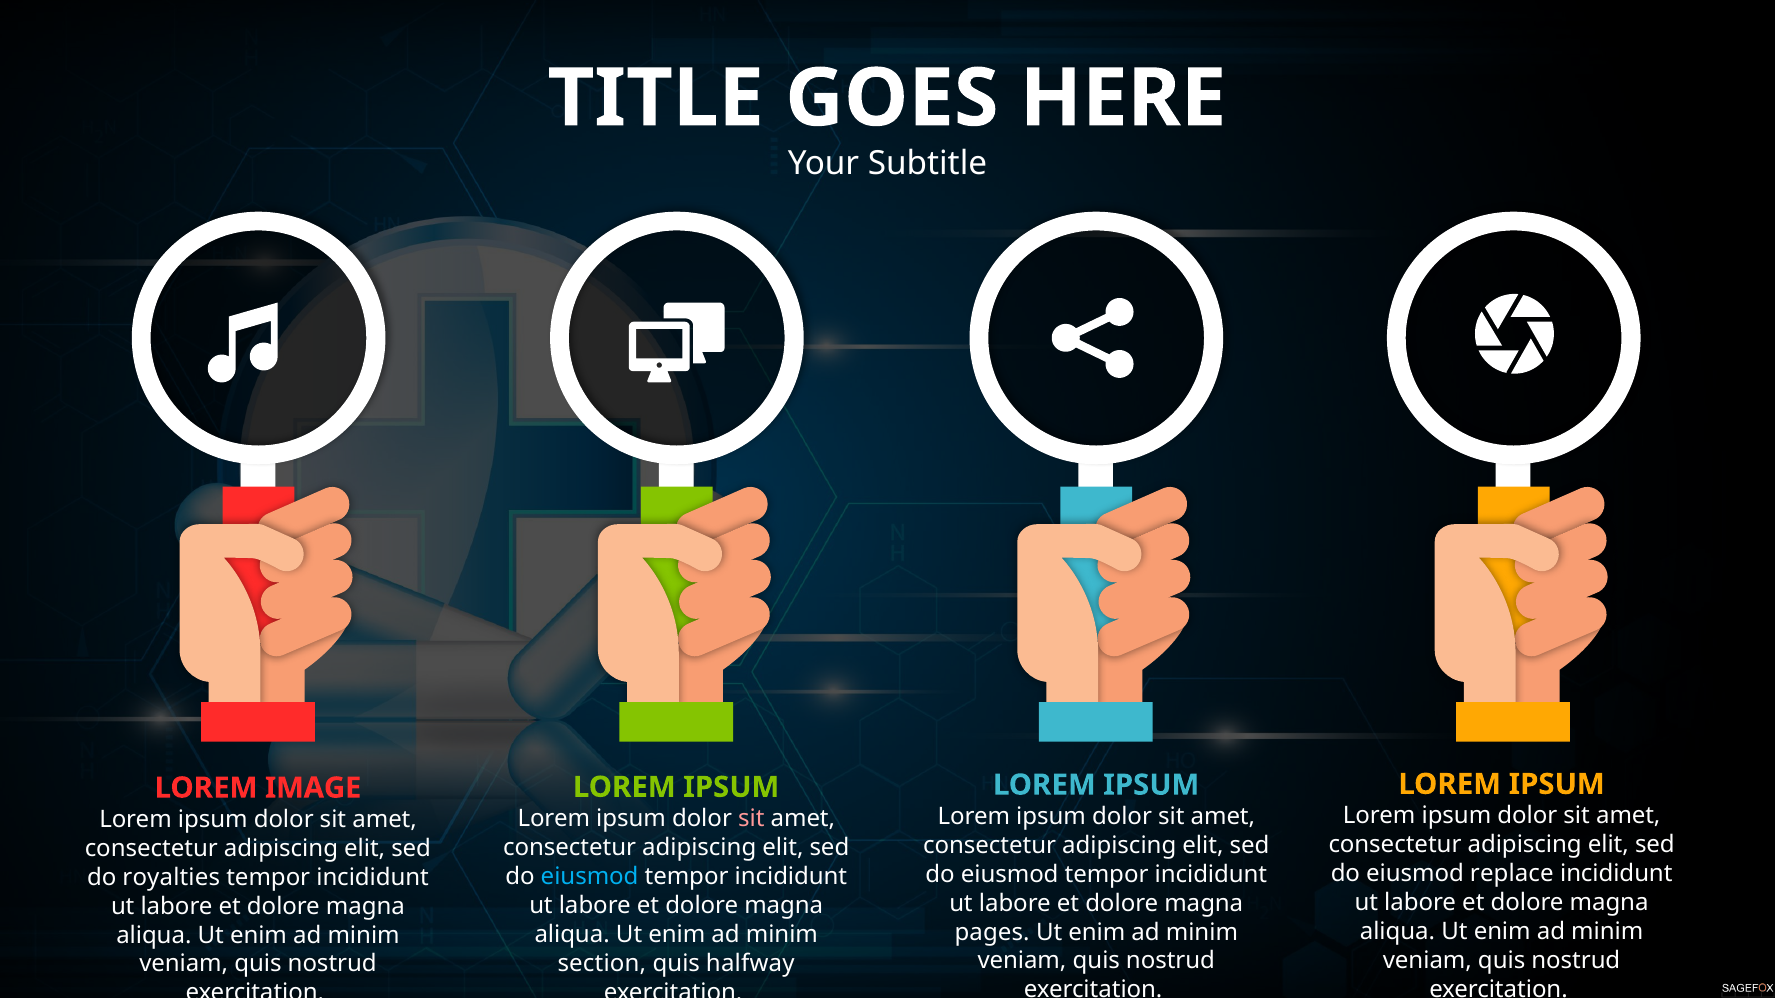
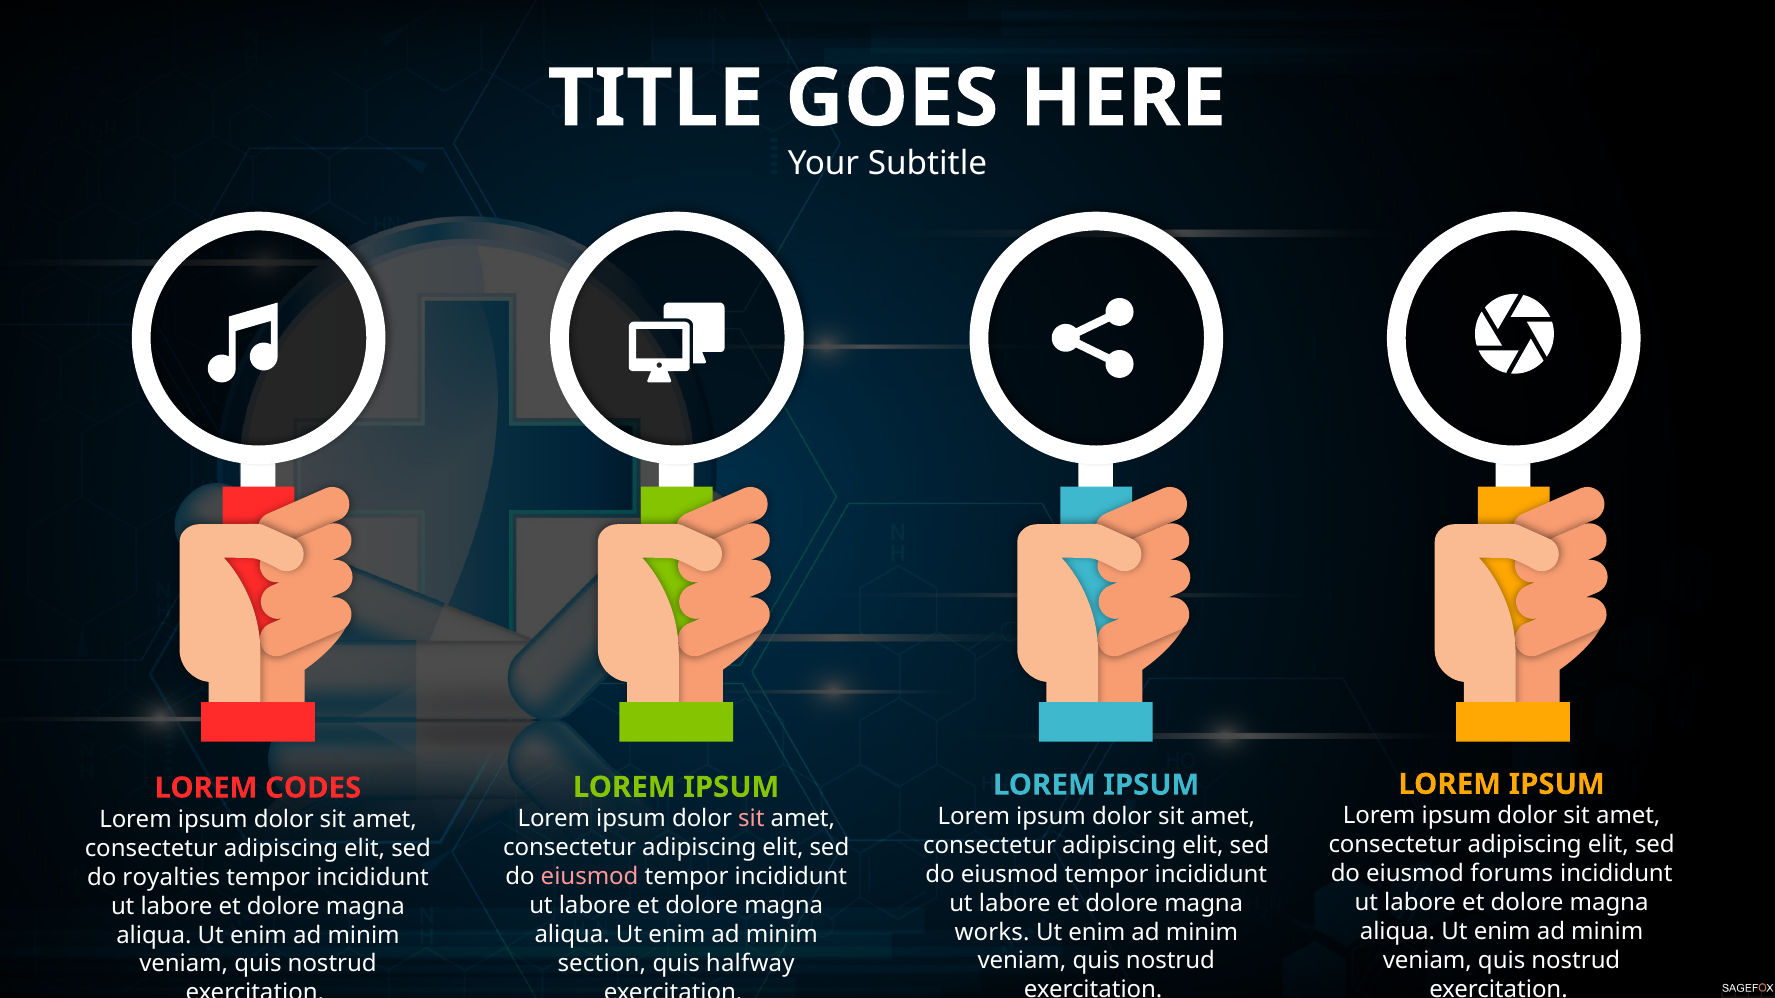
IMAGE: IMAGE -> CODES
replace: replace -> forums
eiusmod at (590, 877) colour: light blue -> pink
pages: pages -> works
